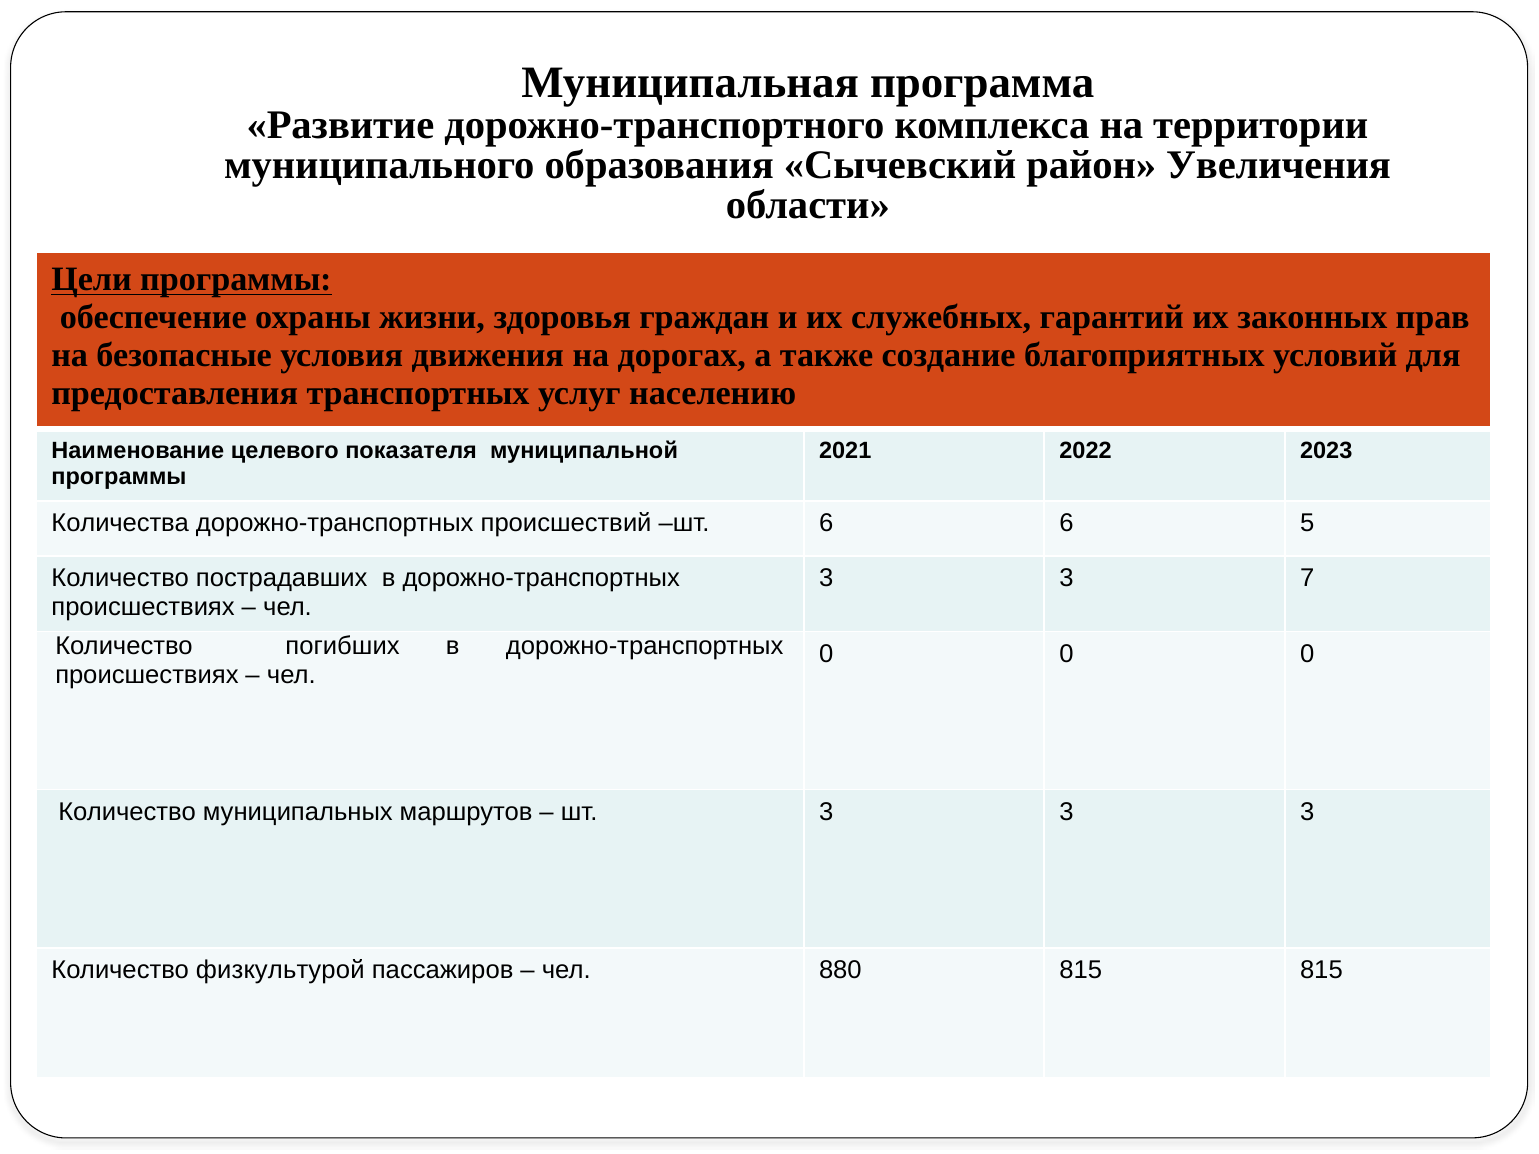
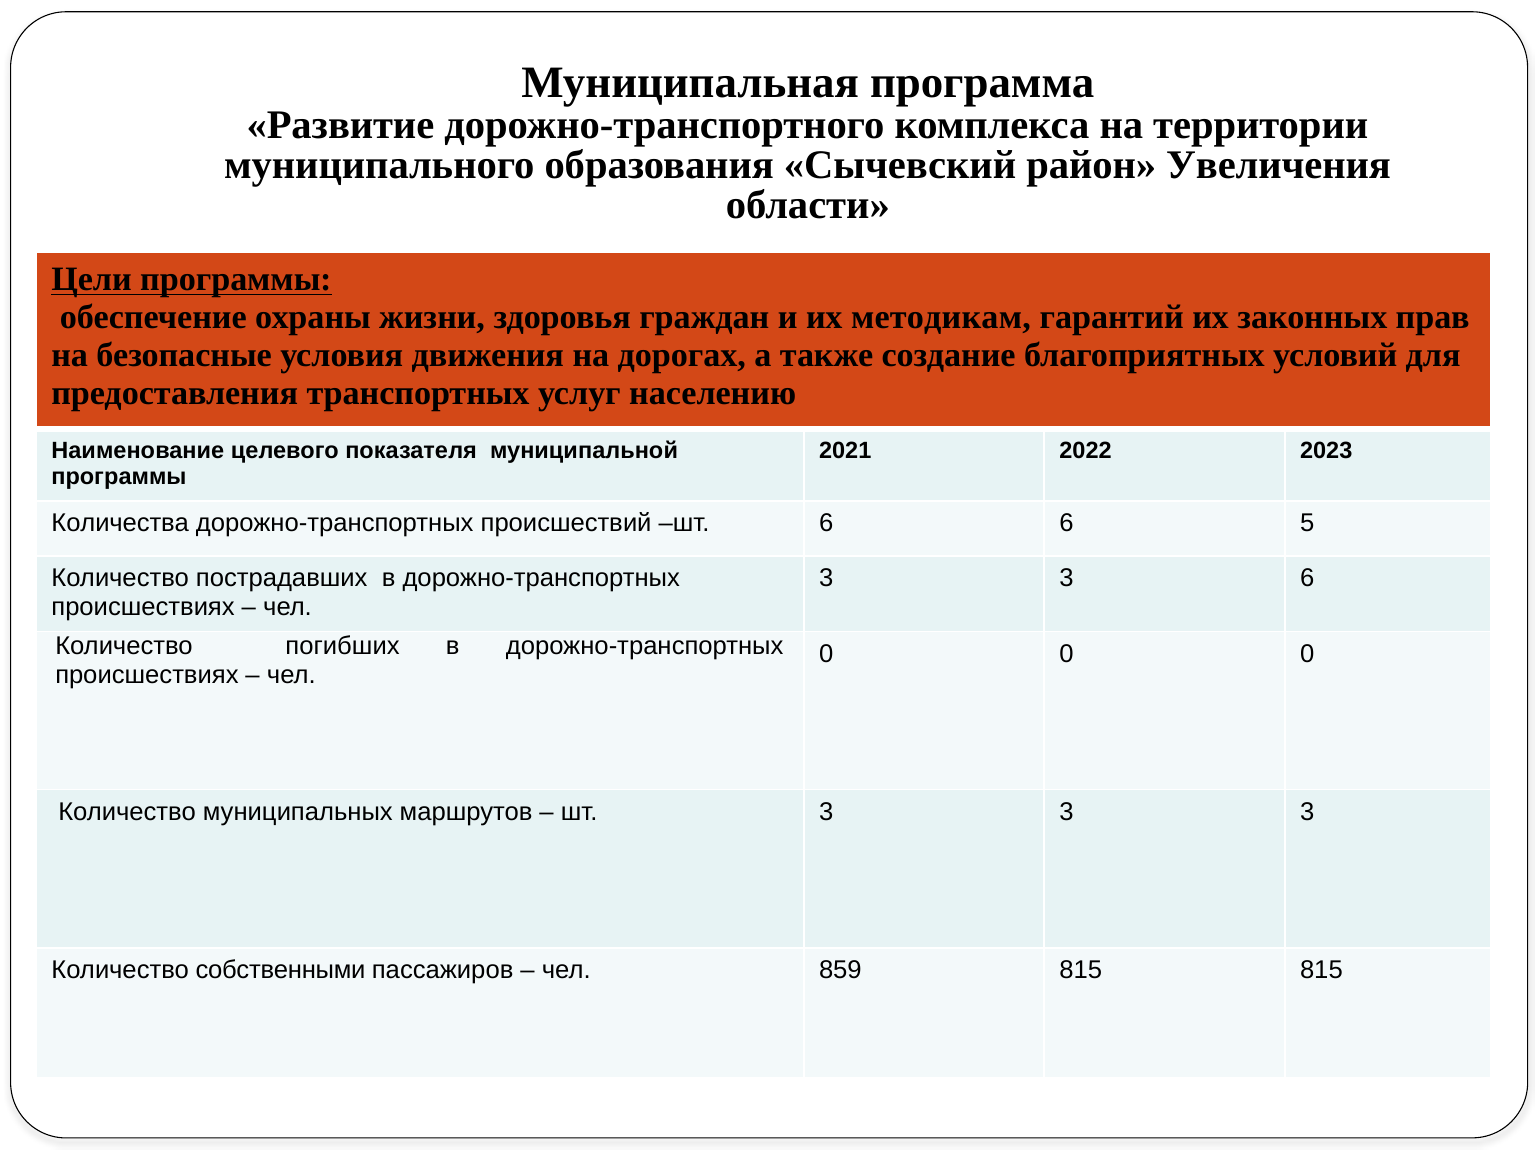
служебных: служебных -> методикам
3 7: 7 -> 6
физкультурой: физкультурой -> собственными
880: 880 -> 859
